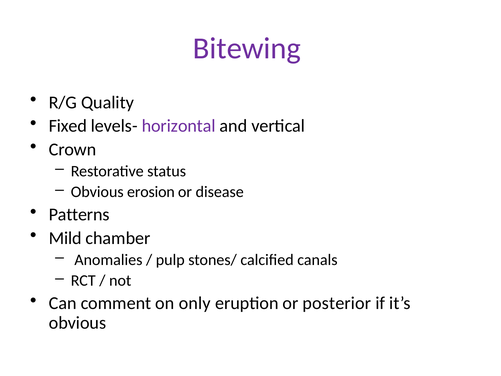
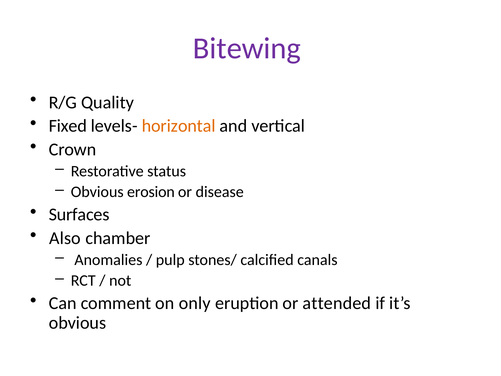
horizontal colour: purple -> orange
Patterns: Patterns -> Surfaces
Mild: Mild -> Also
posterior: posterior -> attended
